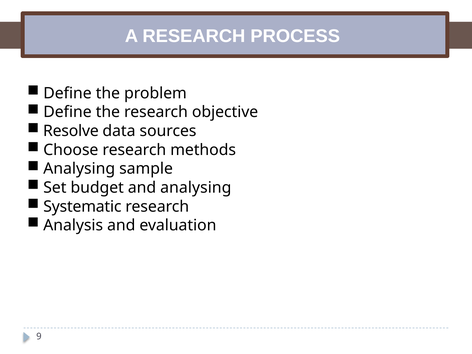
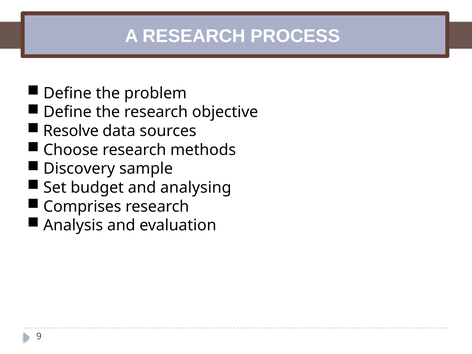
Analysing at (79, 169): Analysing -> Discovery
Systematic: Systematic -> Comprises
